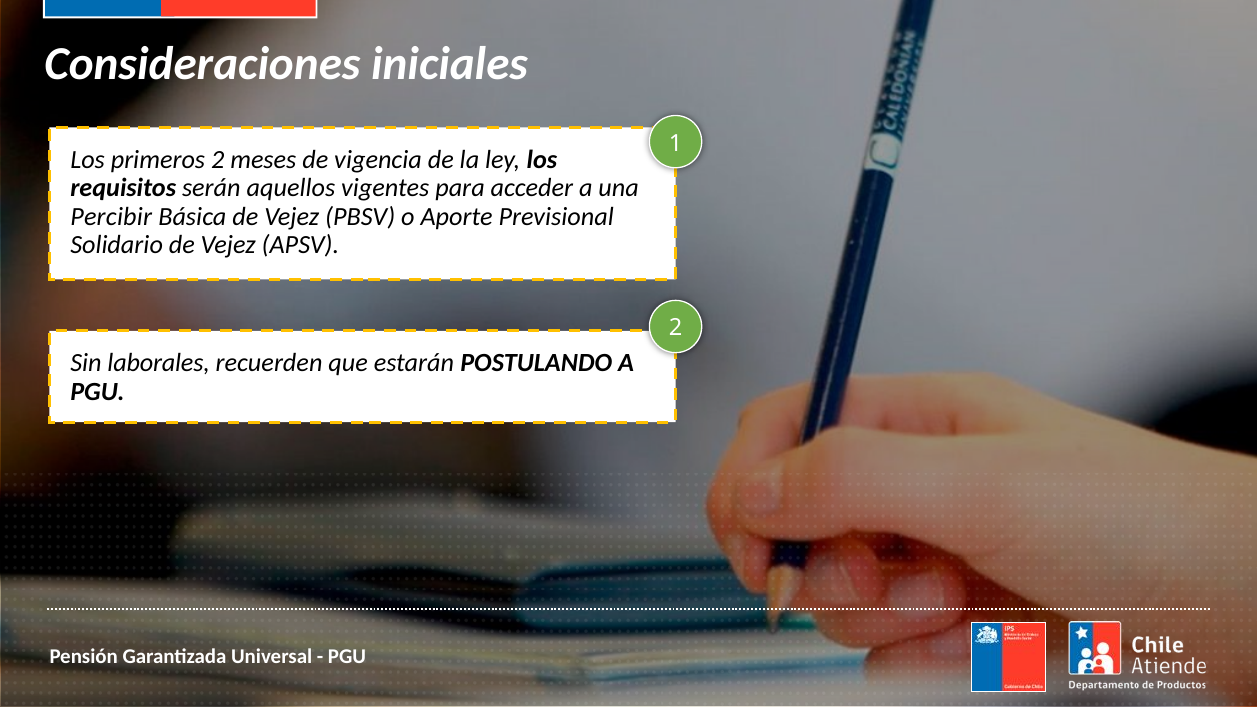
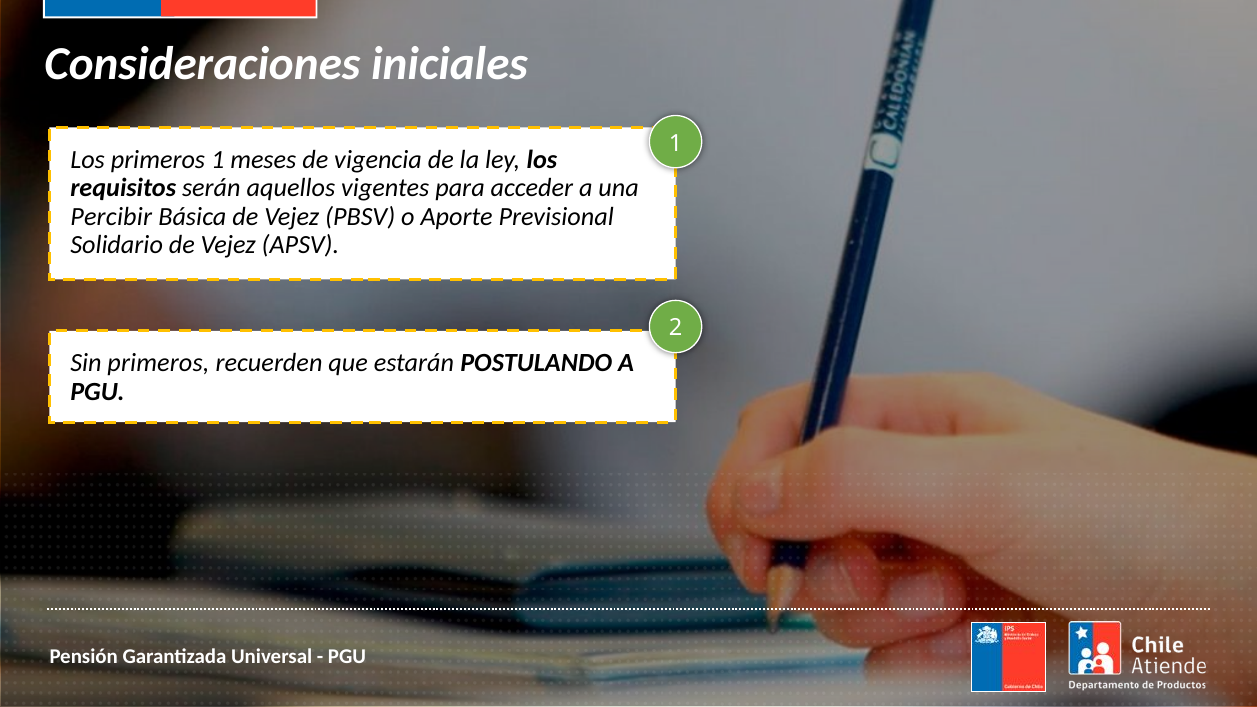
primeros 2: 2 -> 1
Sin laborales: laborales -> primeros
